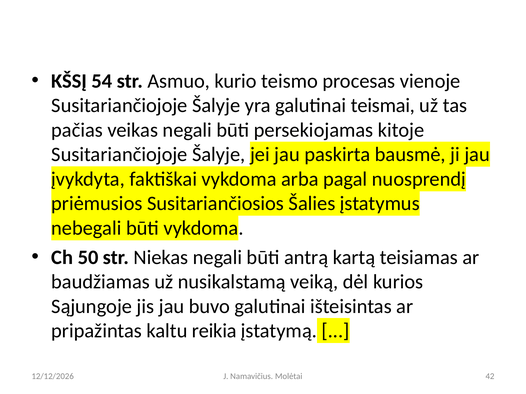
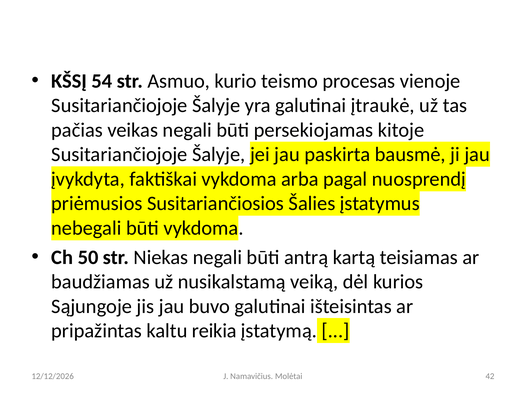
teismai: teismai -> įtraukė
